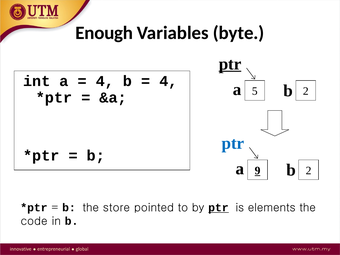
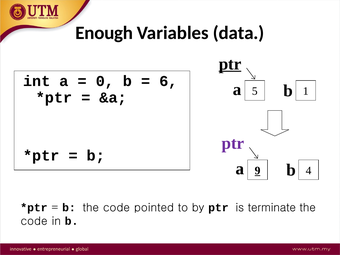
byte: byte -> data
4 at (105, 81): 4 -> 0
4 at (168, 81): 4 -> 6
5 2: 2 -> 1
ptr at (233, 143) colour: blue -> purple
9 2: 2 -> 4
b the store: store -> code
ptr at (218, 208) underline: present -> none
elements: elements -> terminate
